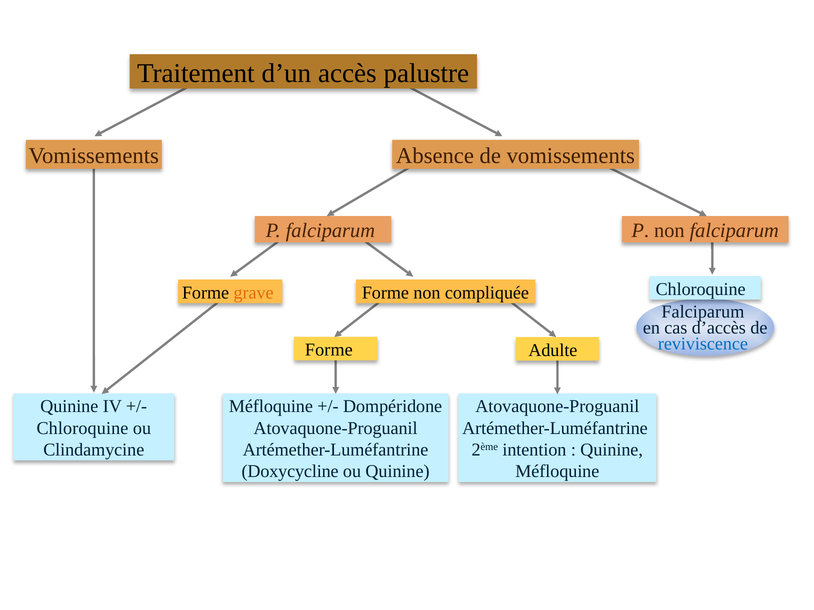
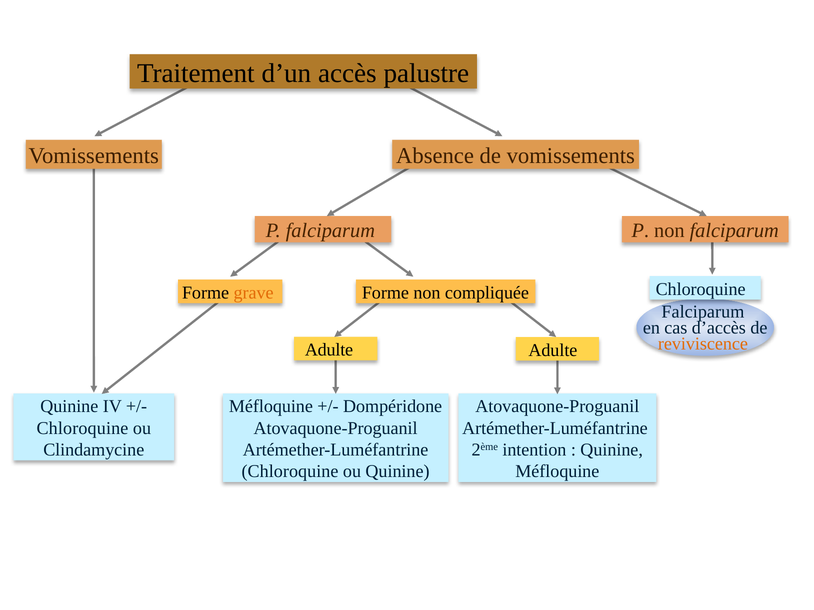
reviviscence colour: blue -> orange
Forme at (329, 350): Forme -> Adulte
Doxycycline at (290, 472): Doxycycline -> Chloroquine
